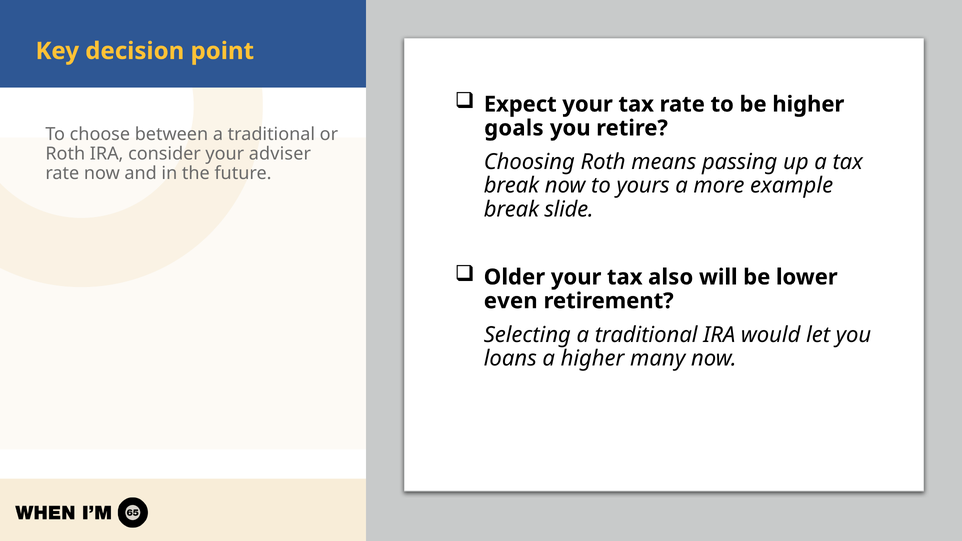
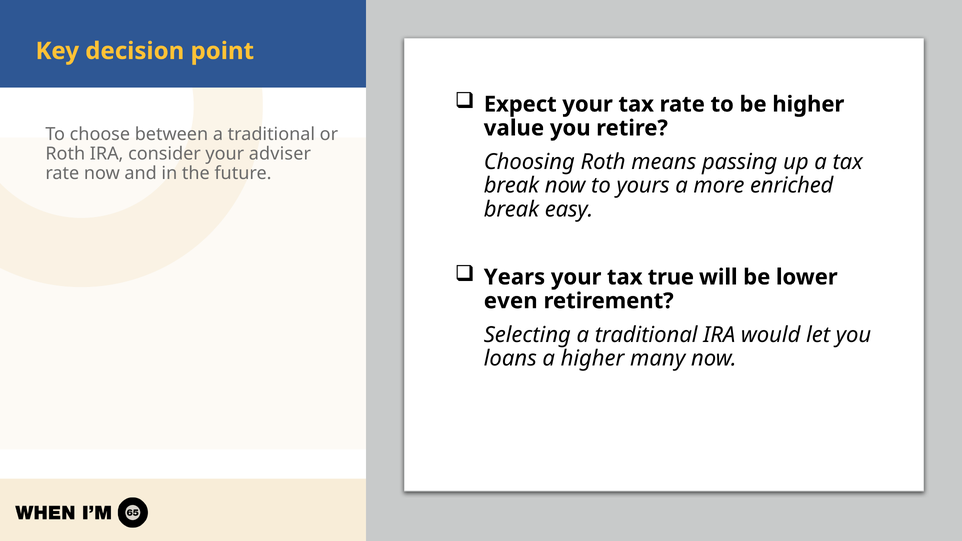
goals: goals -> value
example: example -> enriched
slide: slide -> easy
Older: Older -> Years
also: also -> true
